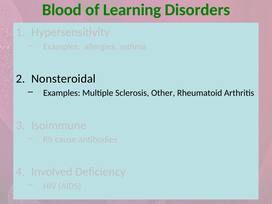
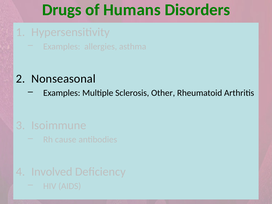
Blood: Blood -> Drugs
Learning: Learning -> Humans
Nonsteroidal: Nonsteroidal -> Nonseasonal
